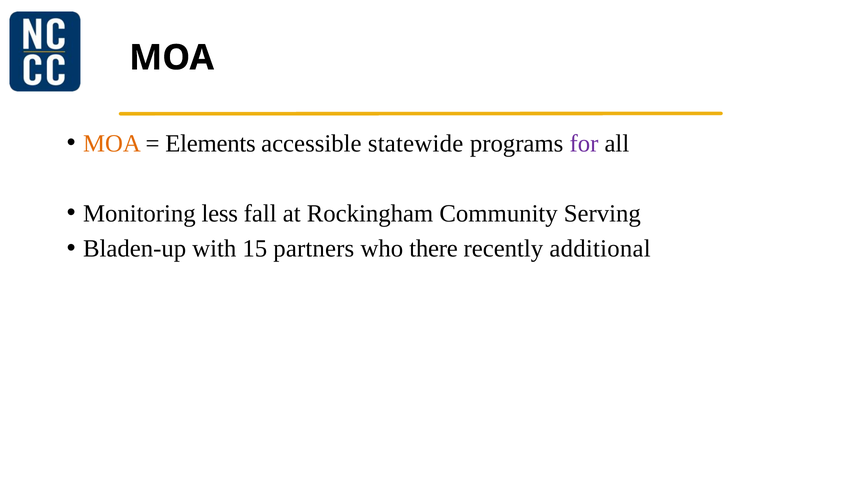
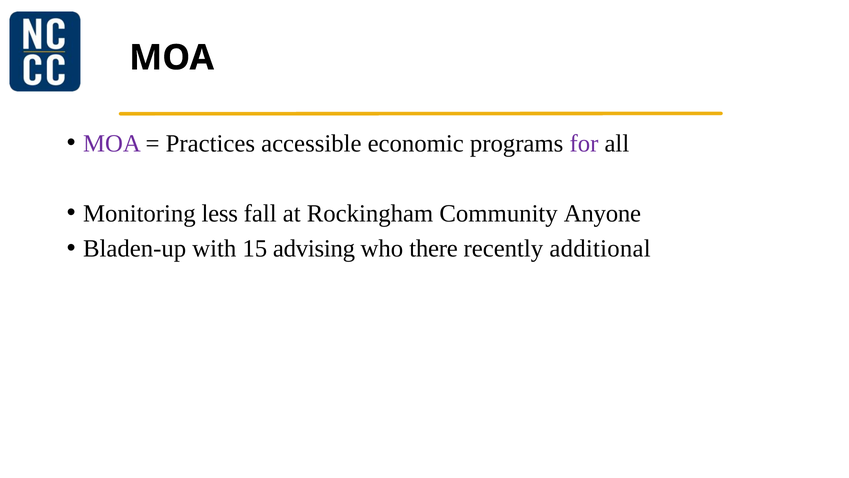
MOA at (112, 143) colour: orange -> purple
Elements: Elements -> Practices
statewide: statewide -> economic
Serving: Serving -> Anyone
partners: partners -> advising
